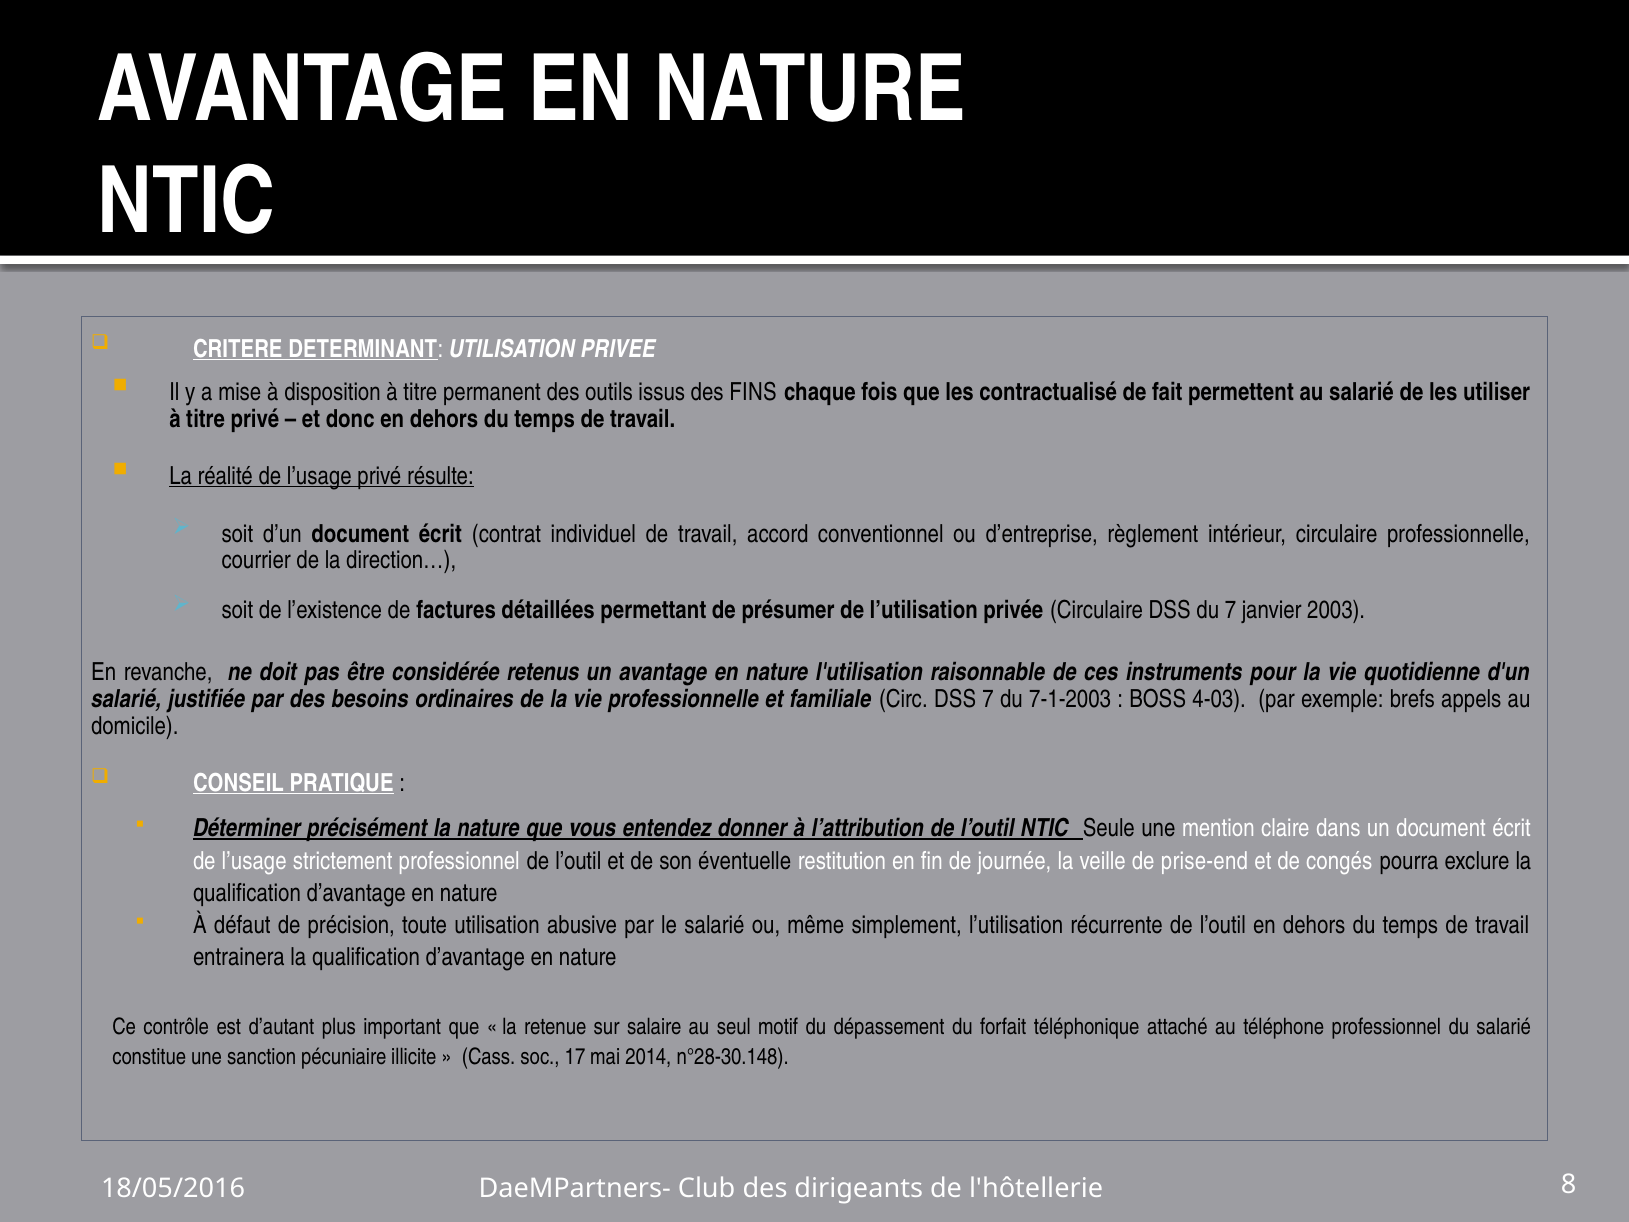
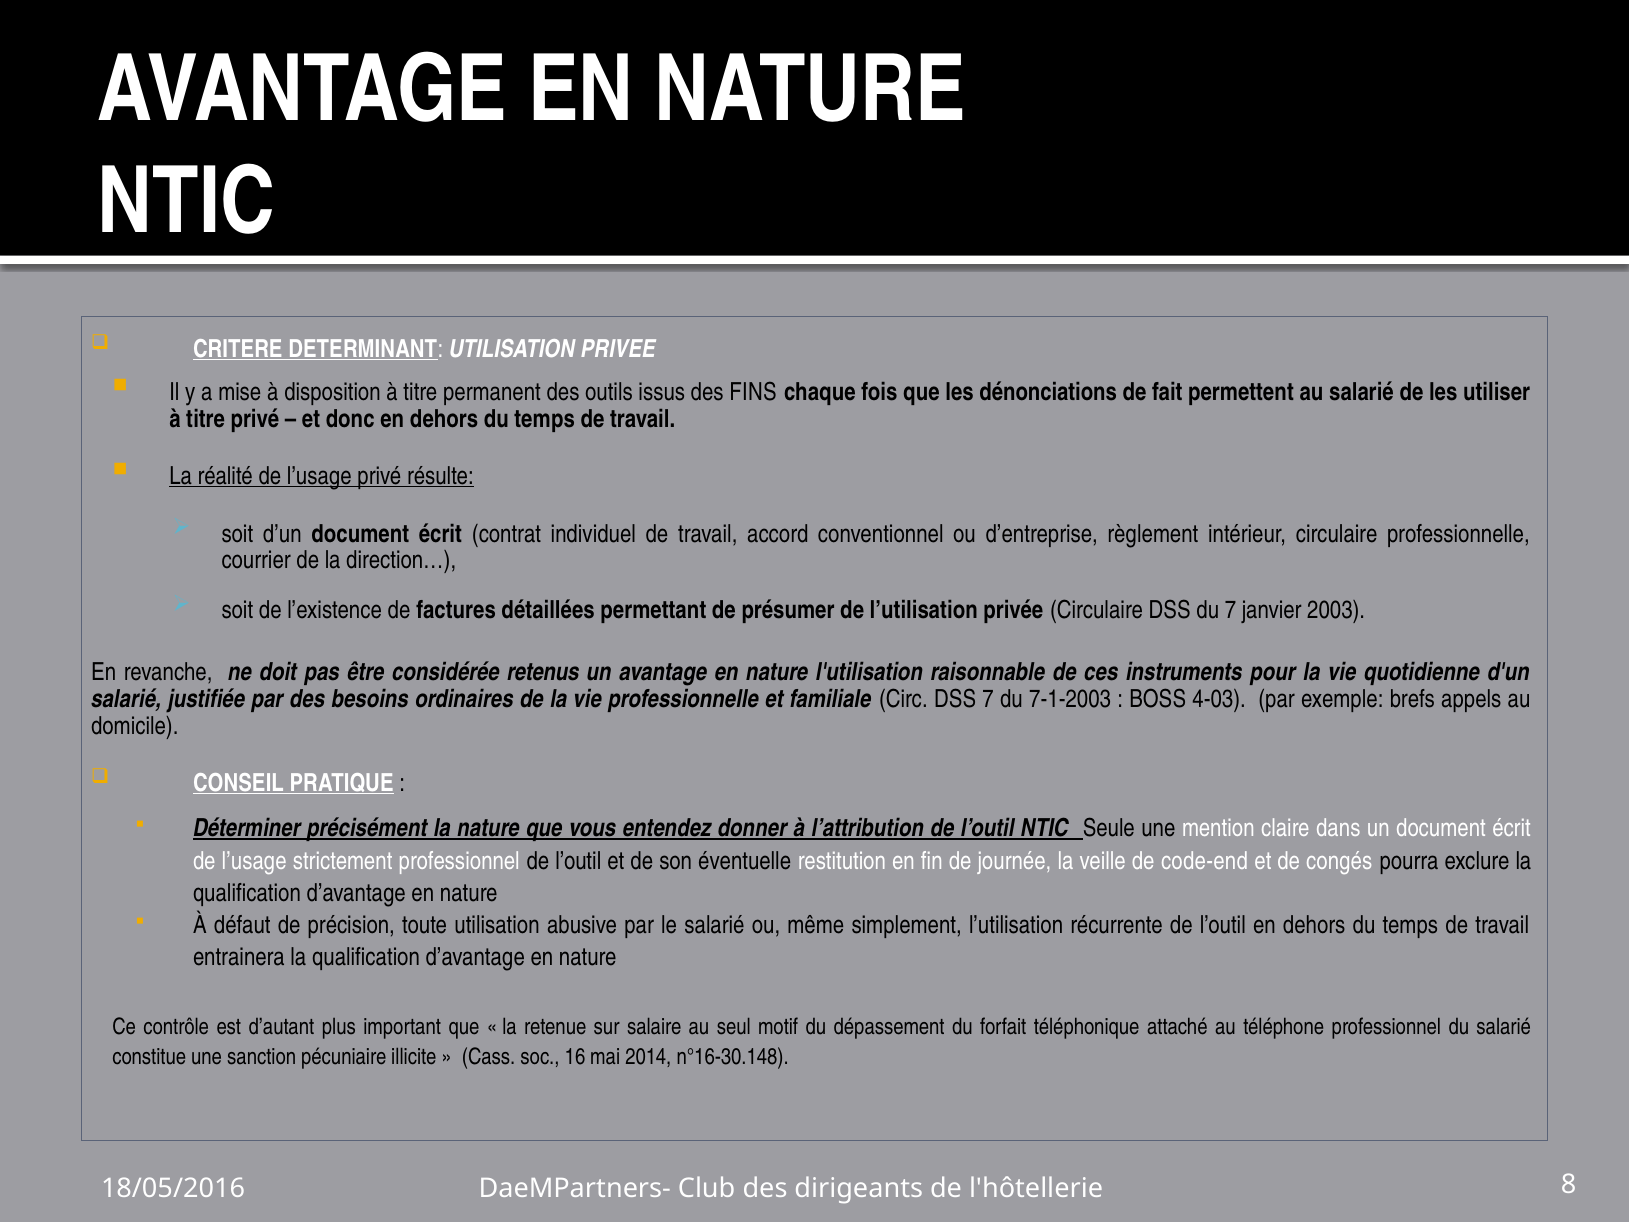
contractualisé: contractualisé -> dénonciations
prise-end: prise-end -> code-end
17: 17 -> 16
n°28-30.148: n°28-30.148 -> n°16-30.148
